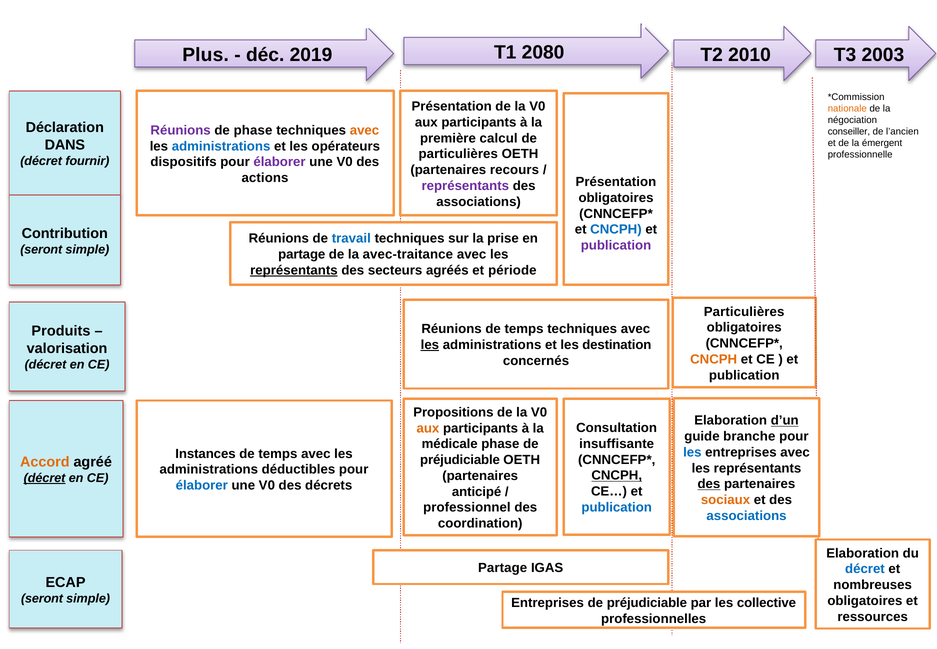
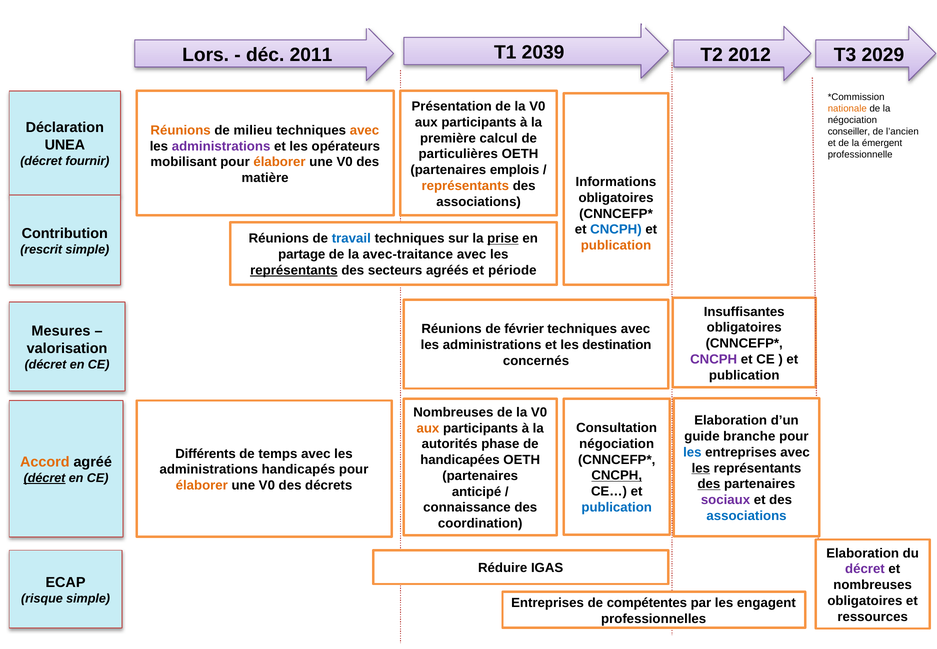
Plus: Plus -> Lors
2019: 2019 -> 2011
2080: 2080 -> 2039
2010: 2010 -> 2012
2003: 2003 -> 2029
Réunions at (181, 130) colour: purple -> orange
de phase: phase -> milieu
DANS: DANS -> UNEA
administrations at (221, 146) colour: blue -> purple
dispositifs: dispositifs -> mobilisant
élaborer at (279, 162) colour: purple -> orange
recours: recours -> emplois
actions: actions -> matière
Présentation at (616, 182): Présentation -> Informations
représentants at (465, 186) colour: purple -> orange
prise underline: none -> present
publication at (616, 245) colour: purple -> orange
seront at (41, 249): seront -> rescrit
Particulières at (744, 312): Particulières -> Insuffisantes
Réunions de temps: temps -> février
Produits: Produits -> Mesures
les at (430, 345) underline: present -> none
CNCPH at (714, 359) colour: orange -> purple
Propositions at (453, 412): Propositions -> Nombreuses
d’un underline: present -> none
insuffisante at (617, 444): insuffisante -> négociation
médicale: médicale -> autorités
Instances: Instances -> Différents
préjudiciable at (460, 460): préjudiciable -> handicapées
les at (701, 468) underline: none -> present
déductibles: déductibles -> handicapés
élaborer at (202, 485) colour: blue -> orange
sociaux colour: orange -> purple
professionnel: professionnel -> connaissance
Partage at (503, 568): Partage -> Réduire
décret at (865, 569) colour: blue -> purple
seront at (42, 598): seront -> risque
préjudiciable at (647, 603): préjudiciable -> compétentes
collective: collective -> engagent
